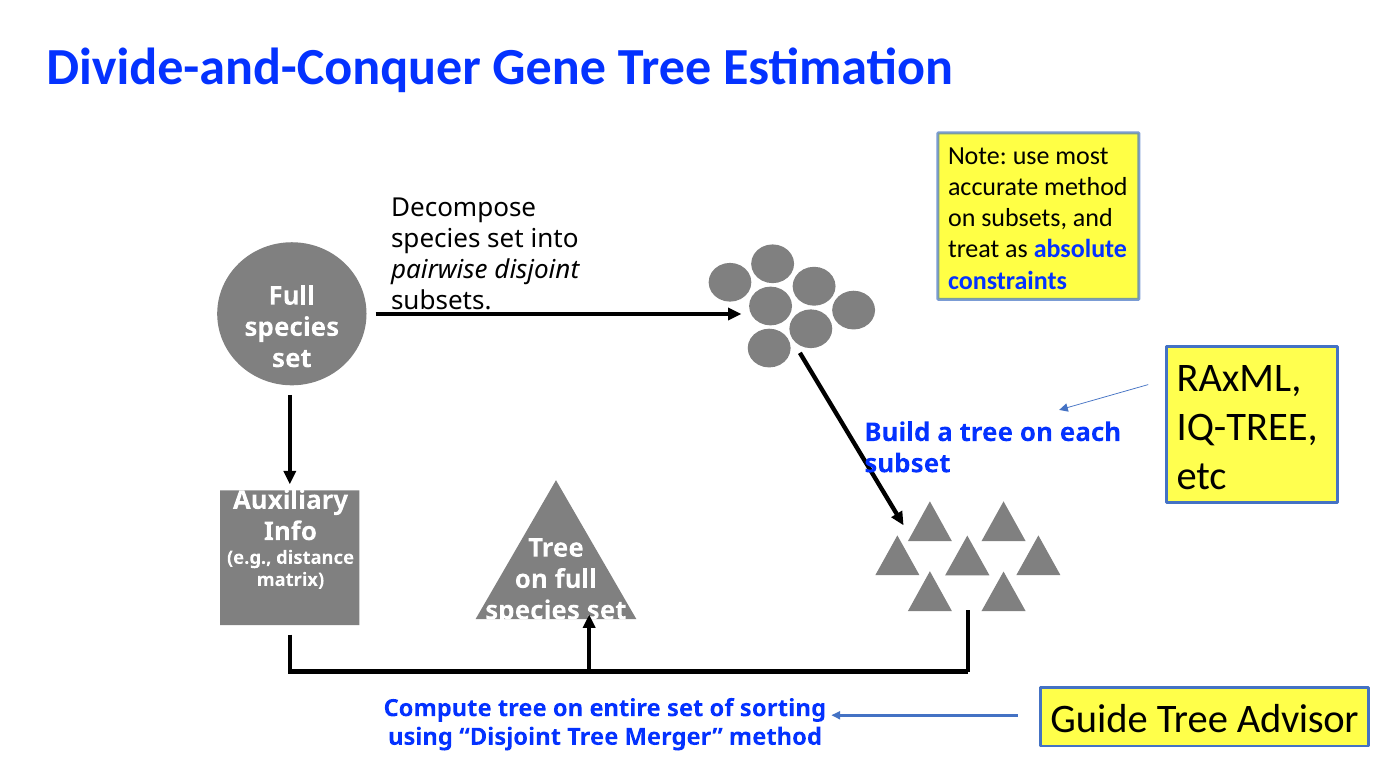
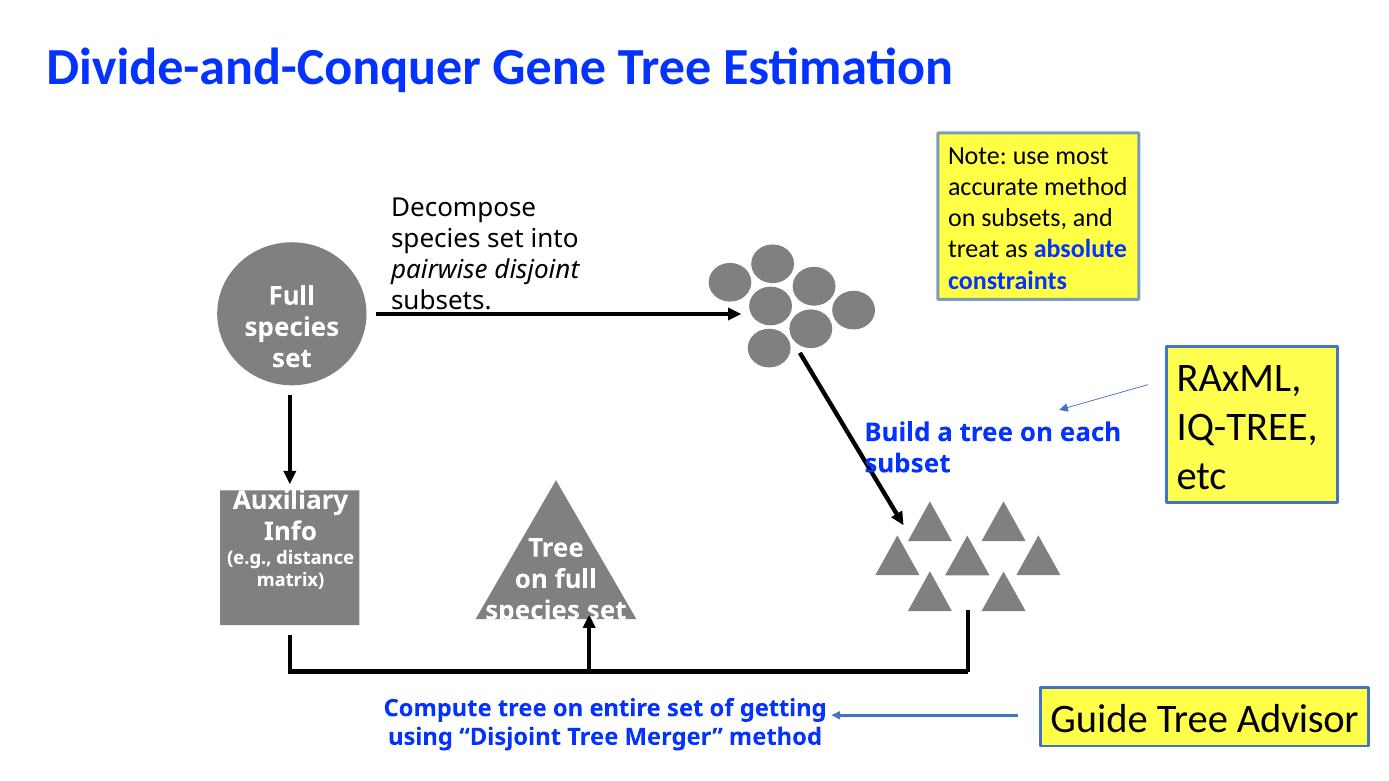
sorting: sorting -> getting
